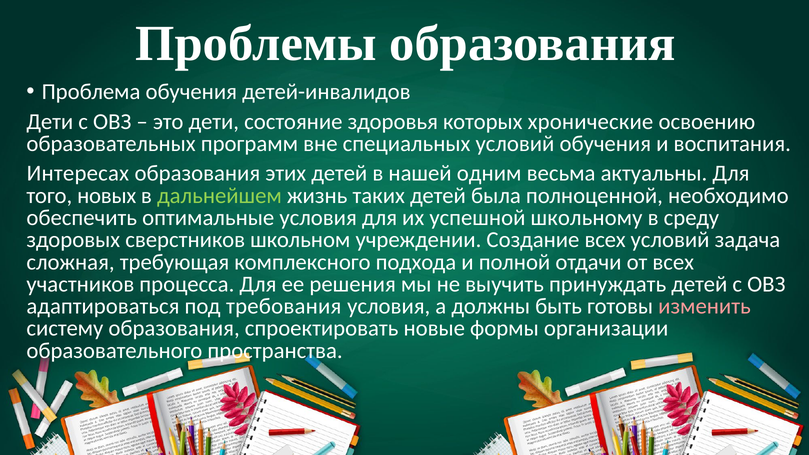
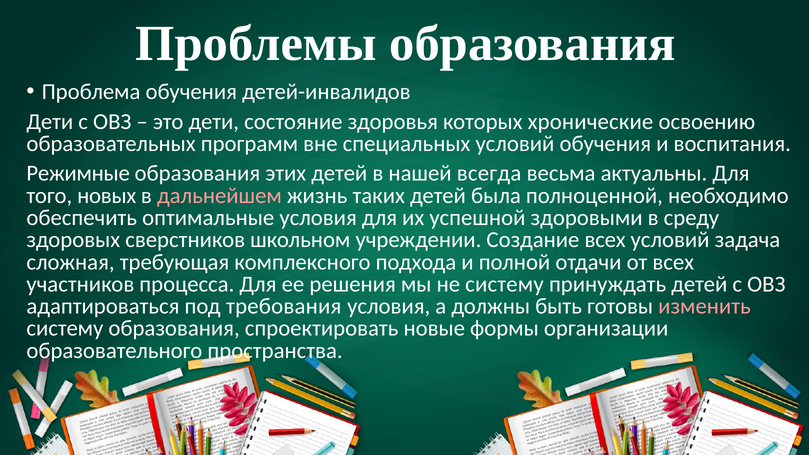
Интересах: Интересах -> Режимные
одним: одним -> всегда
дальнейшем colour: light green -> pink
школьному: школьному -> здоровыми
не выучить: выучить -> систему
